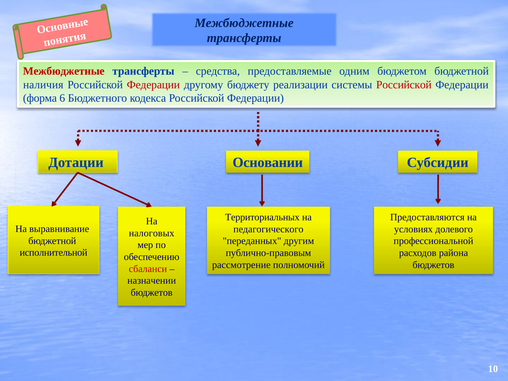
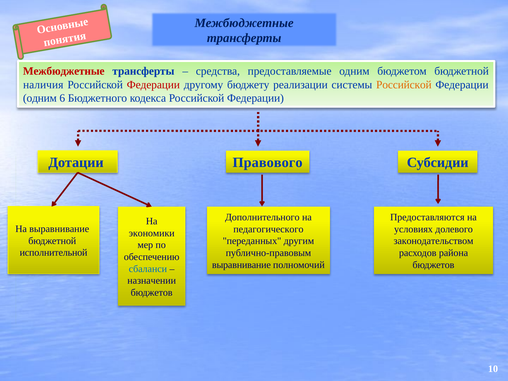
Российской at (404, 85) colour: red -> orange
форма at (40, 98): форма -> одним
Основании: Основании -> Правового
Территориальных: Территориальных -> Дополнительного
налоговых: налоговых -> экономики
профессиональной: профессиональной -> законодательством
рассмотрение at (241, 265): рассмотрение -> выравнивание
сбаланси colour: red -> blue
